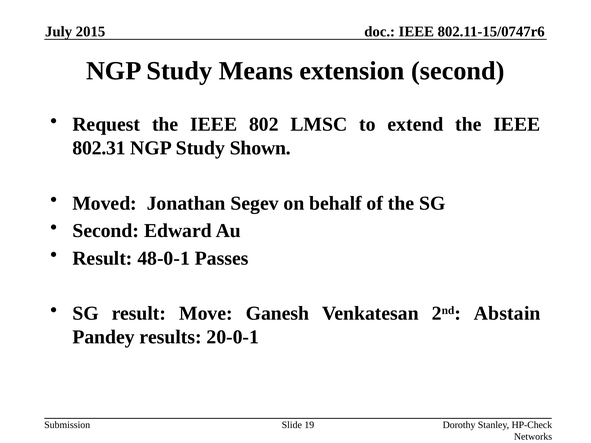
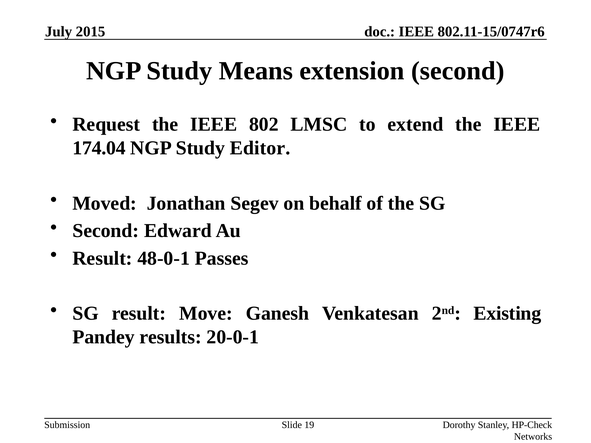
802.31: 802.31 -> 174.04
Shown: Shown -> Editor
Abstain: Abstain -> Existing
